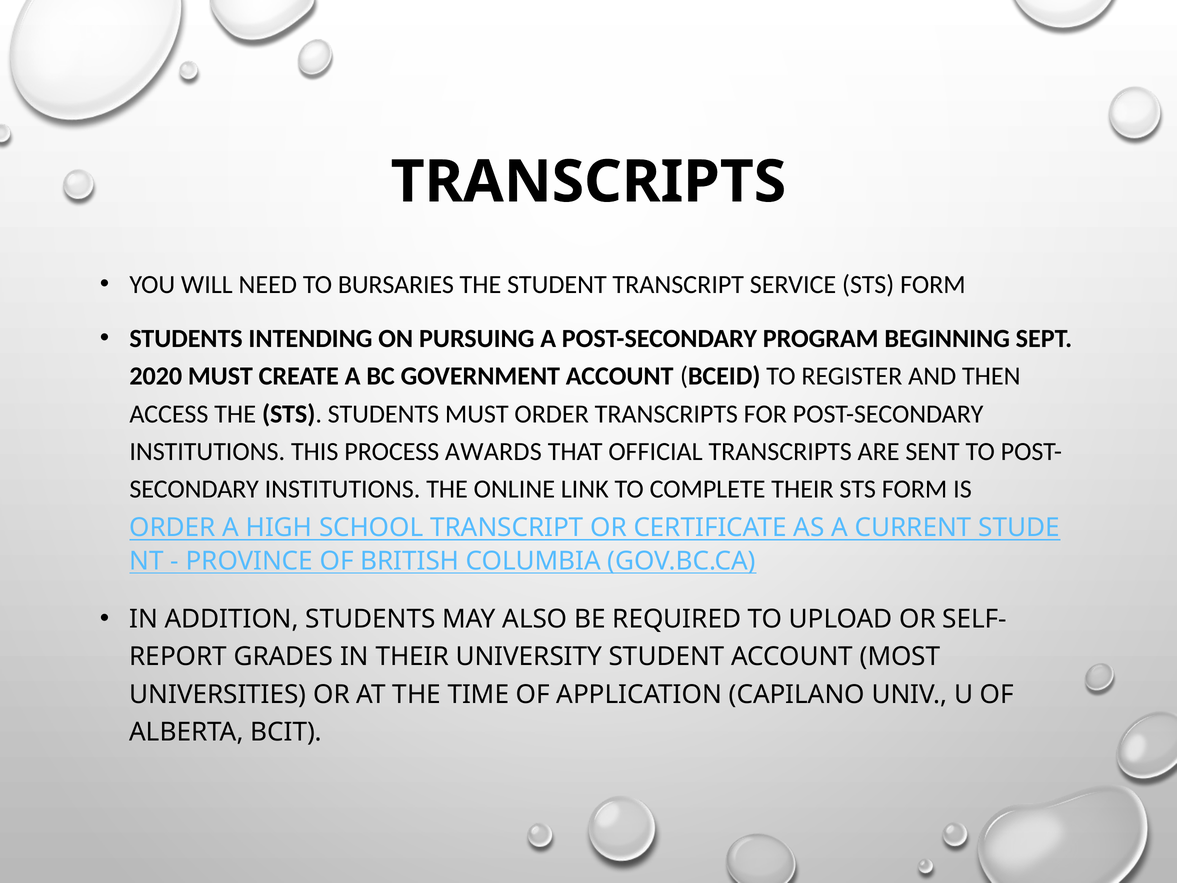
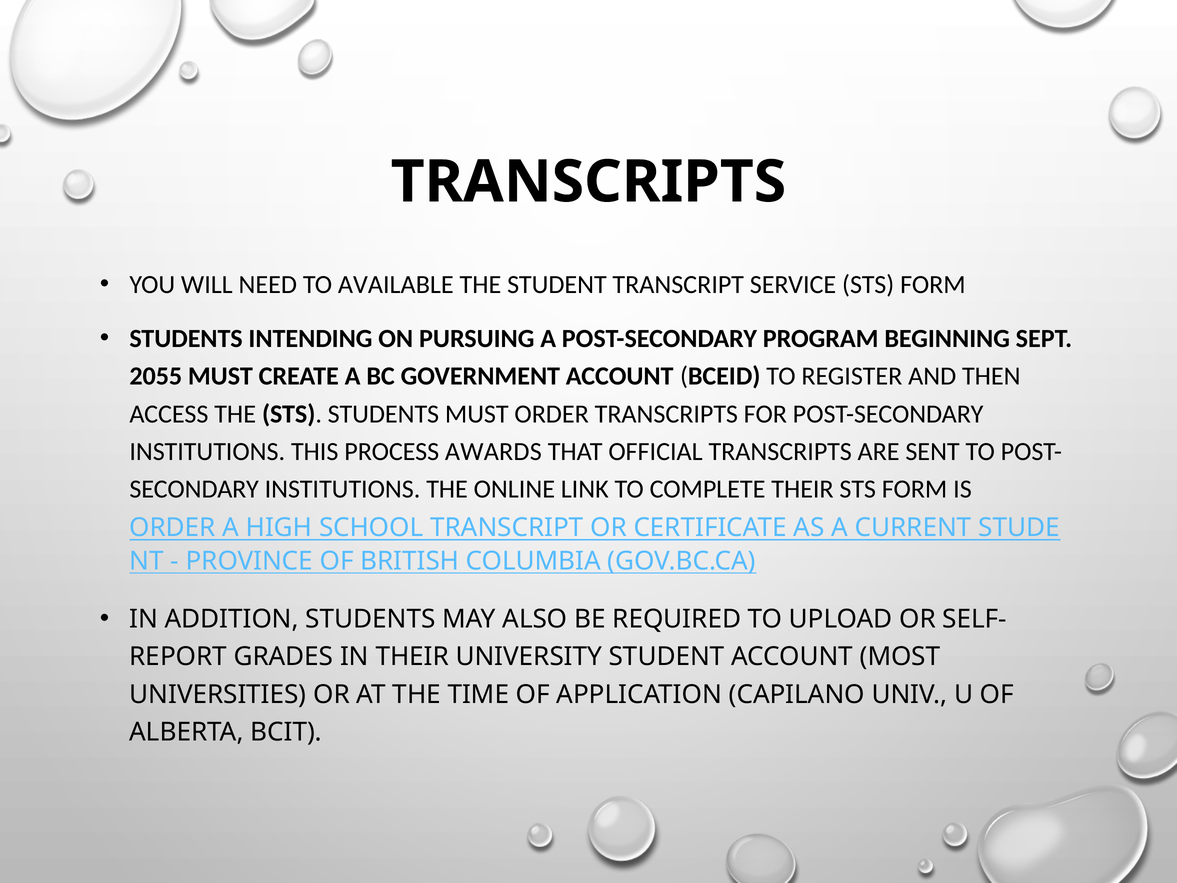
BURSARIES: BURSARIES -> AVAILABLE
2020: 2020 -> 2055
